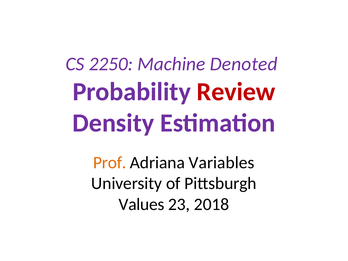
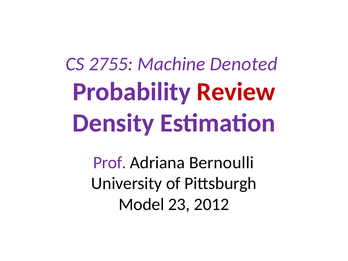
2250: 2250 -> 2755
Prof colour: orange -> purple
Variables: Variables -> Bernoulli
Values: Values -> Model
2018: 2018 -> 2012
